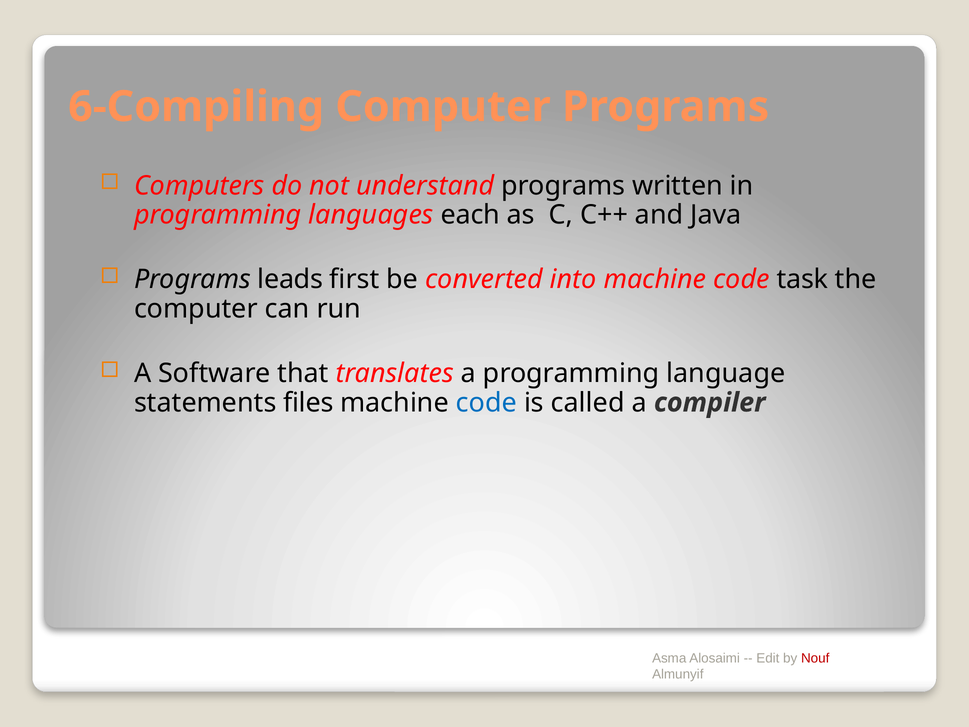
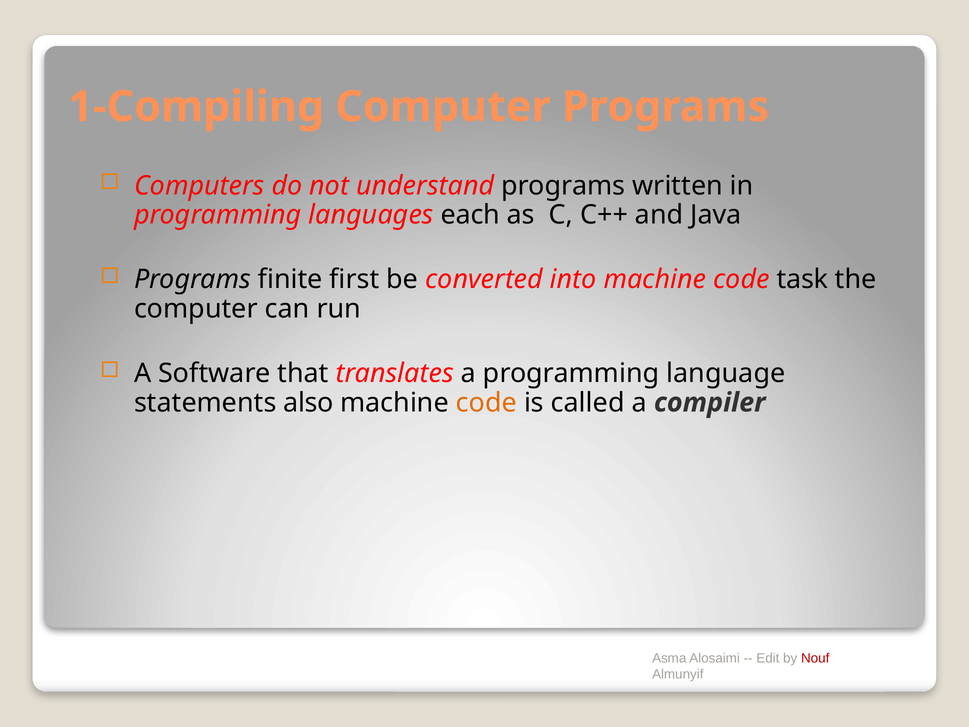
6-Compiling: 6-Compiling -> 1-Compiling
leads: leads -> finite
files: files -> also
code at (486, 402) colour: blue -> orange
